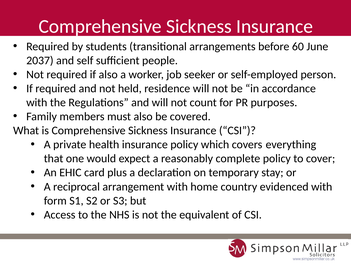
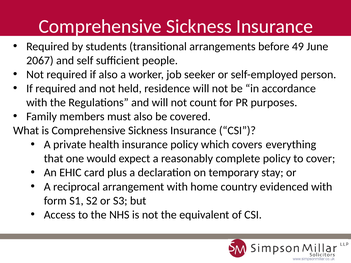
60: 60 -> 49
2037: 2037 -> 2067
